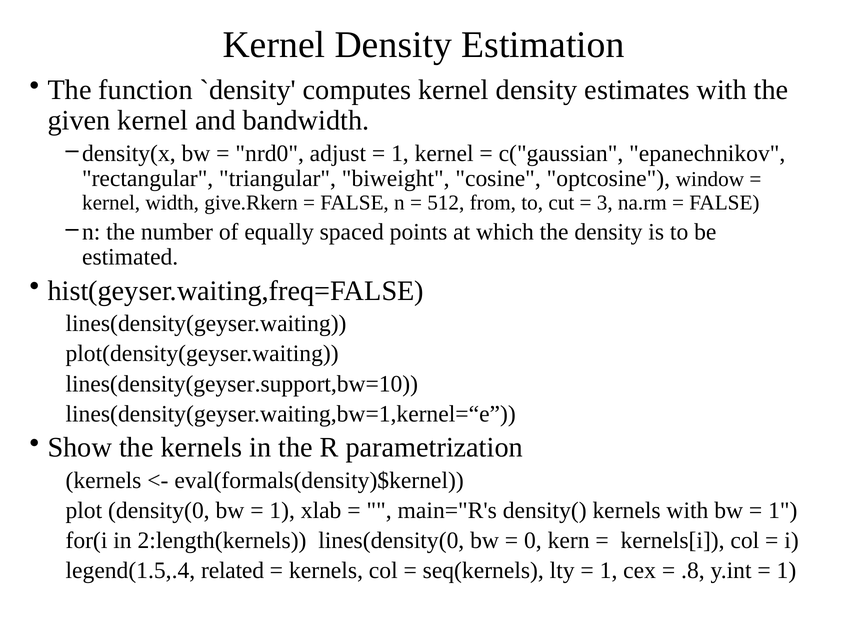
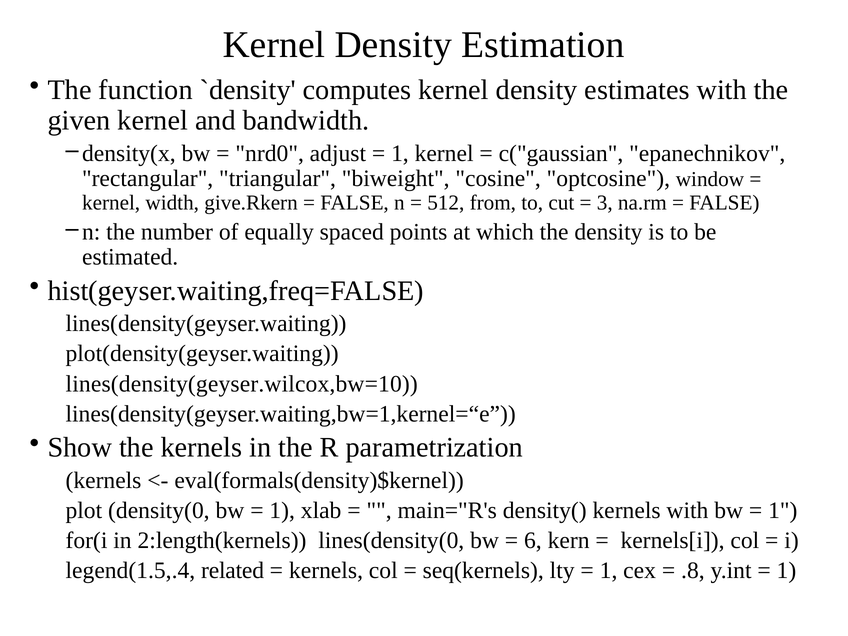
lines(density(geyser.support,bw=10: lines(density(geyser.support,bw=10 -> lines(density(geyser.wilcox,bw=10
0: 0 -> 6
